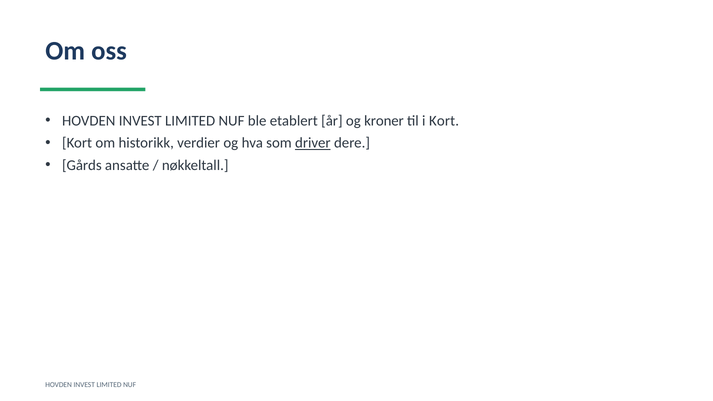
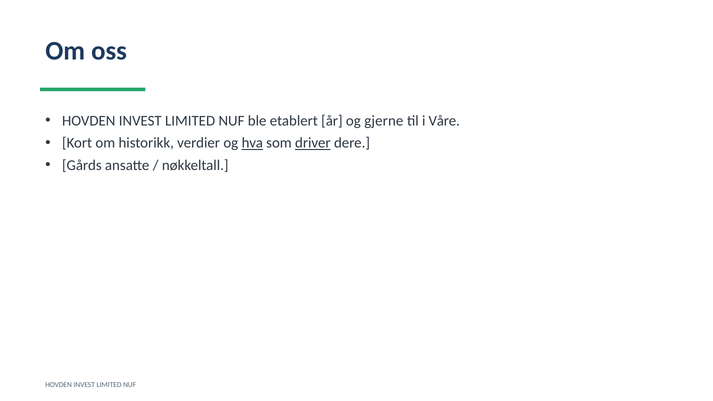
kroner: kroner -> gjerne
i Kort: Kort -> Våre
hva underline: none -> present
